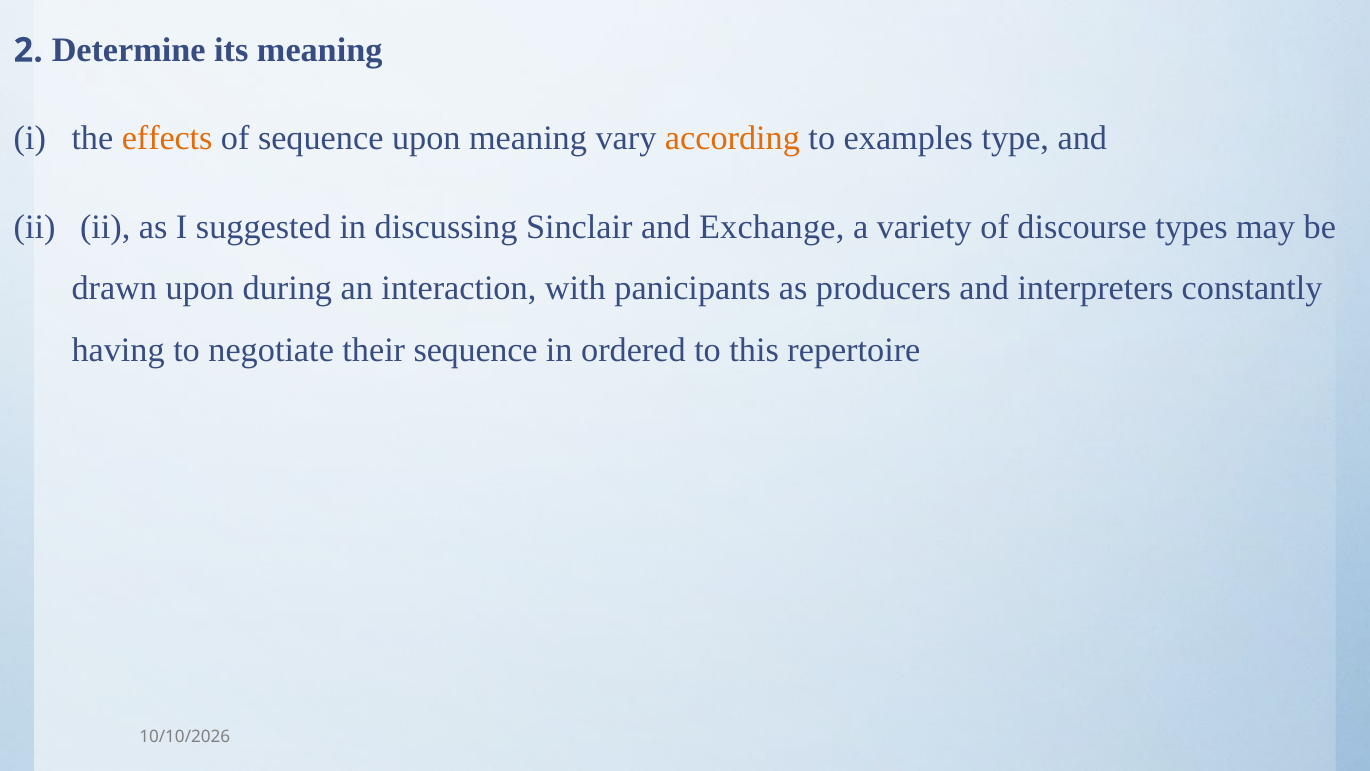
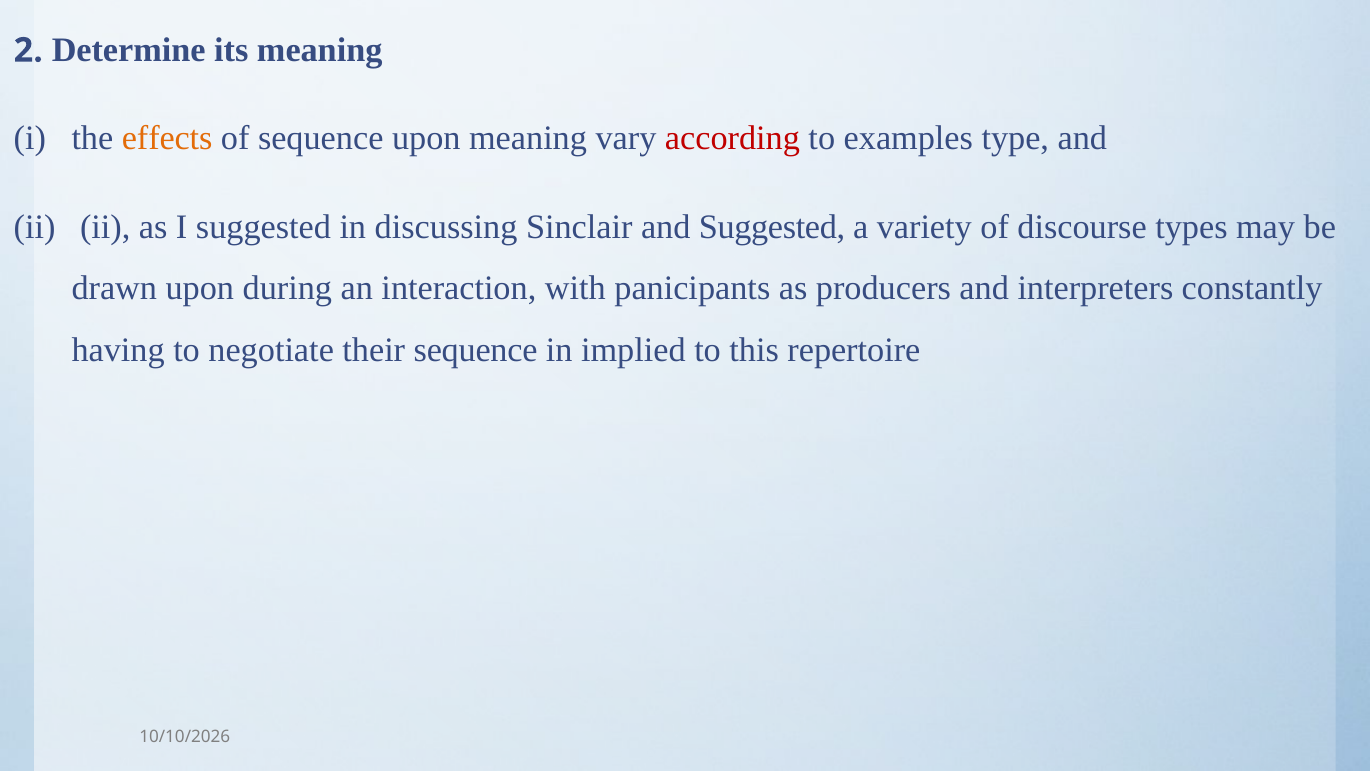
according colour: orange -> red
and Exchange: Exchange -> Suggested
ordered: ordered -> implied
